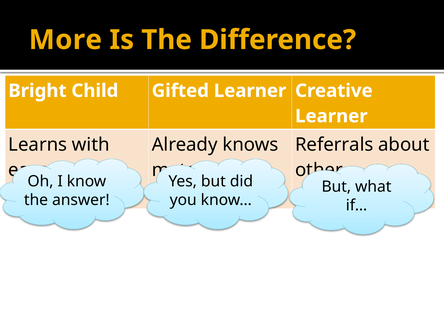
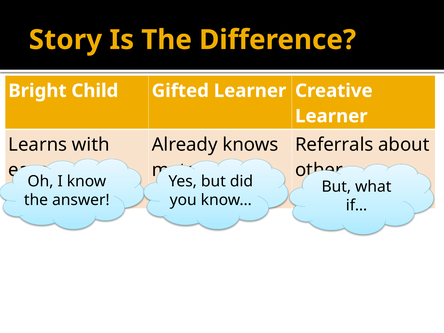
More: More -> Story
